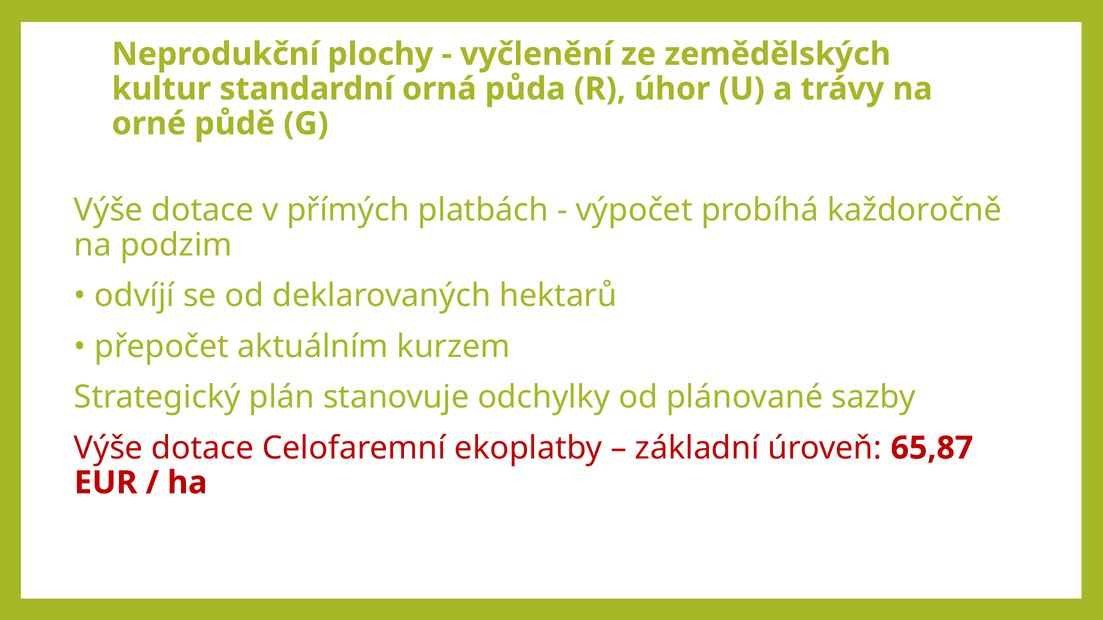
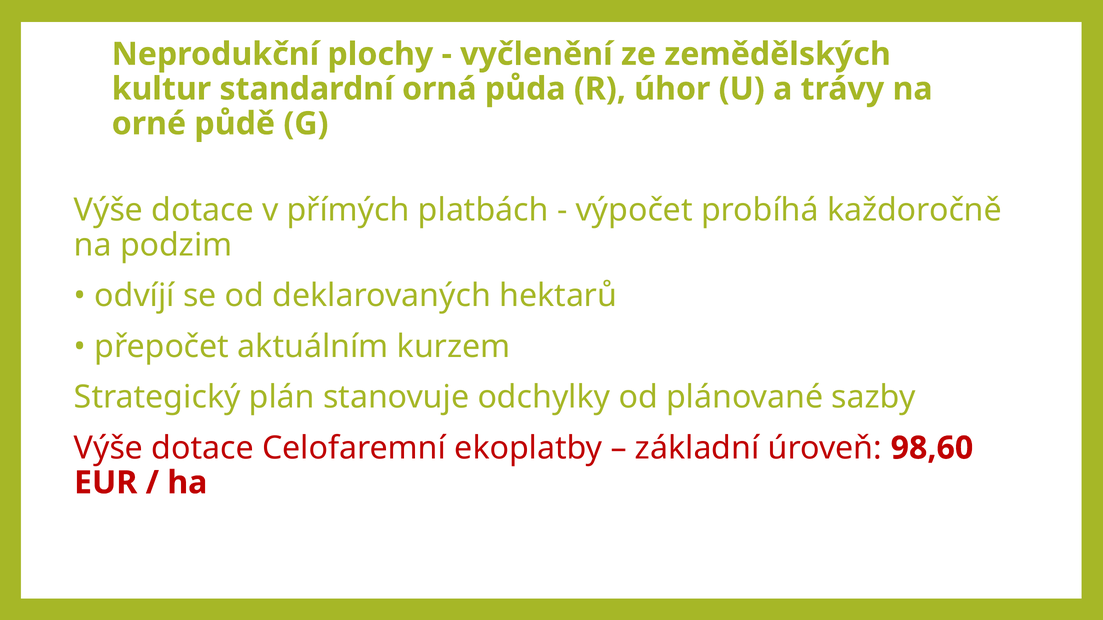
65,87: 65,87 -> 98,60
